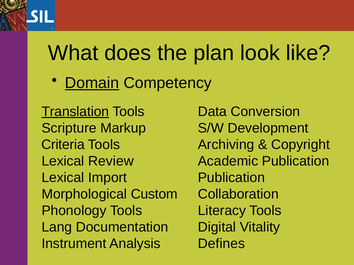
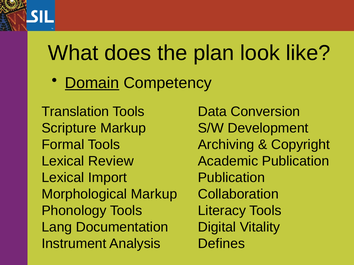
Translation underline: present -> none
Criteria: Criteria -> Formal
Morphological Custom: Custom -> Markup
